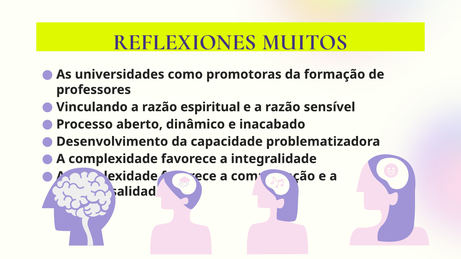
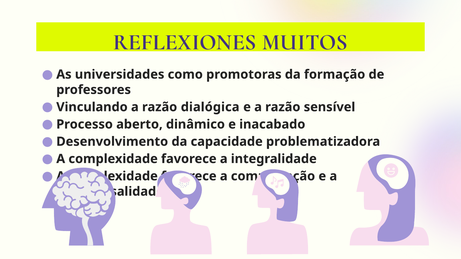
espiritual: espiritual -> dialógica
